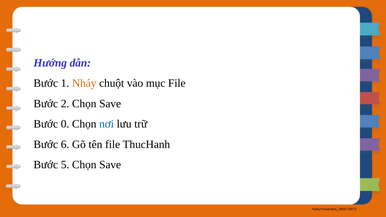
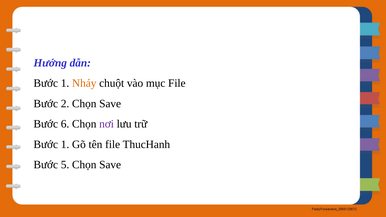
0: 0 -> 6
nơi colour: blue -> purple
6 at (65, 144): 6 -> 1
